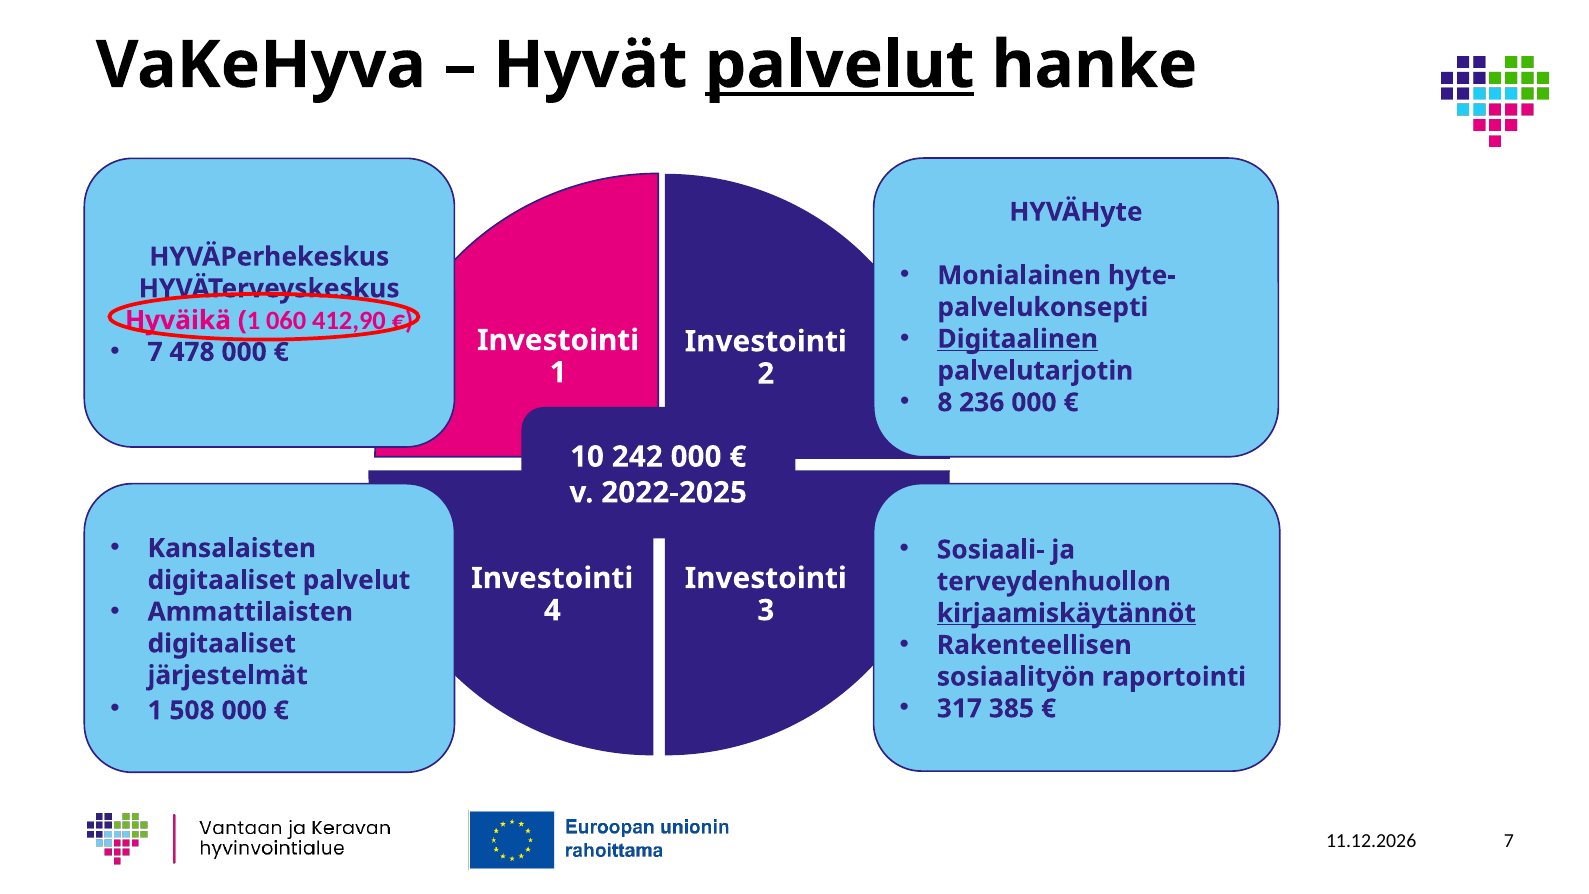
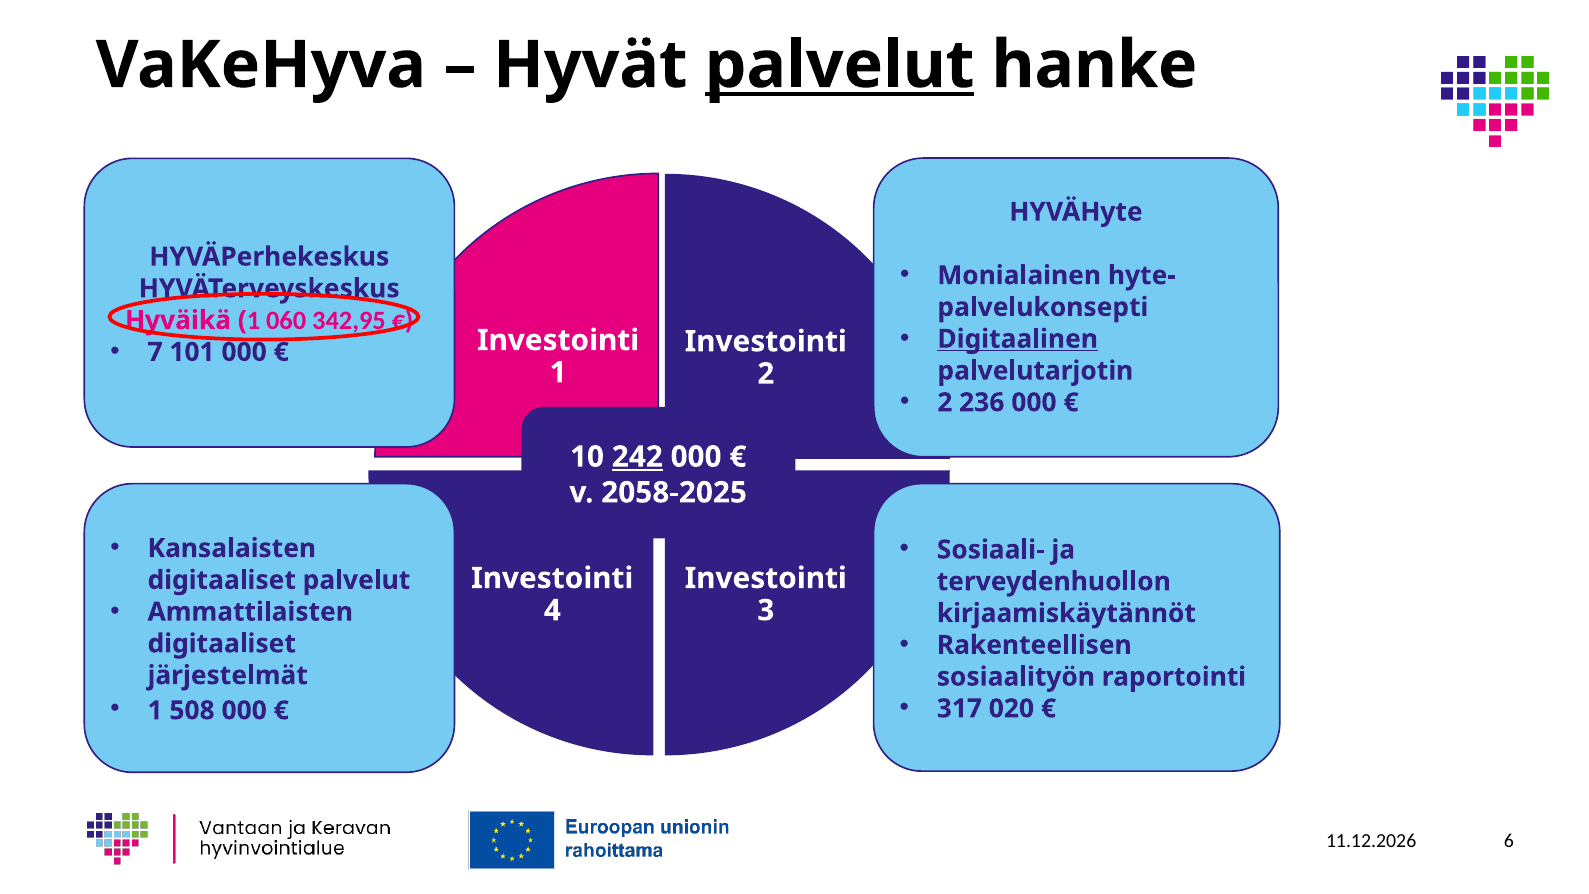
412,90: 412,90 -> 342,95
478: 478 -> 101
8 at (945, 402): 8 -> 2
242 underline: none -> present
2022-2025: 2022-2025 -> 2058-2025
kirjaamiskäytännöt underline: present -> none
385: 385 -> 020
7 at (1509, 841): 7 -> 6
